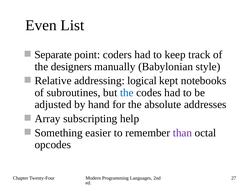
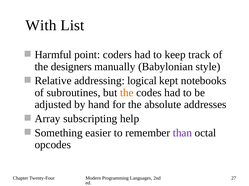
Even: Even -> With
Separate: Separate -> Harmful
the at (127, 93) colour: blue -> orange
